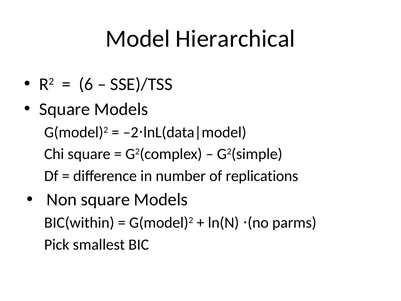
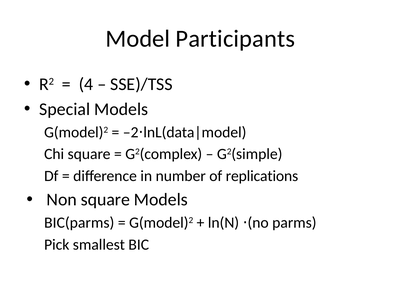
Hierarchical: Hierarchical -> Participants
6: 6 -> 4
Square at (65, 109): Square -> Special
BIC(within: BIC(within -> BIC(parms
